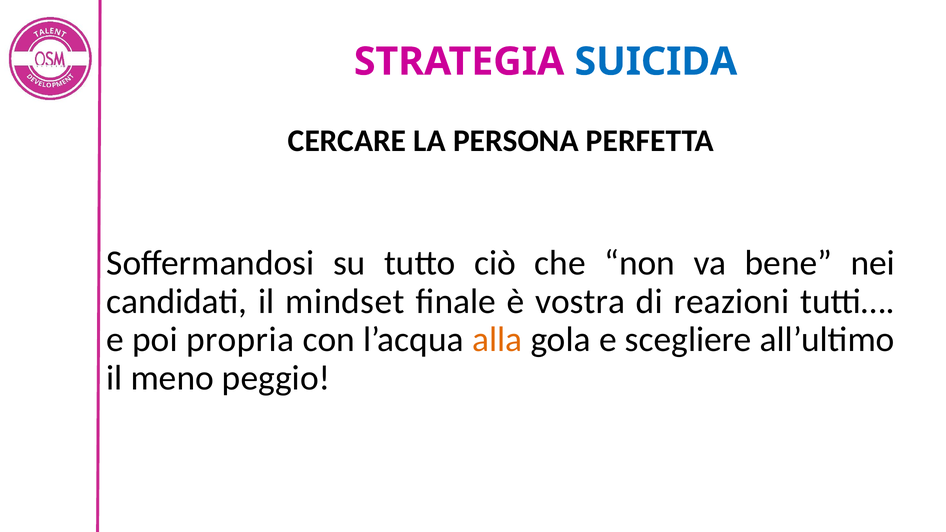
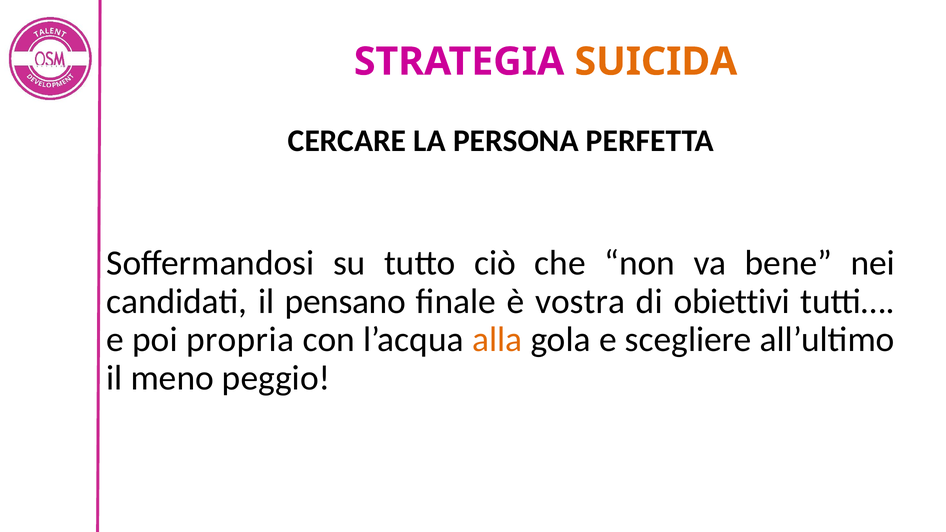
SUICIDA colour: blue -> orange
mindset: mindset -> pensano
reazioni: reazioni -> obiettivi
